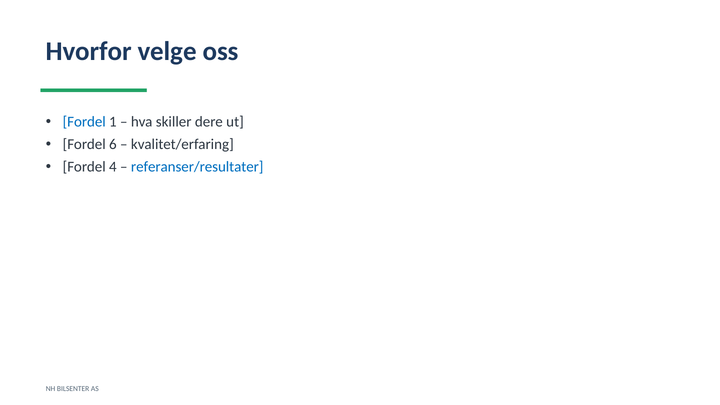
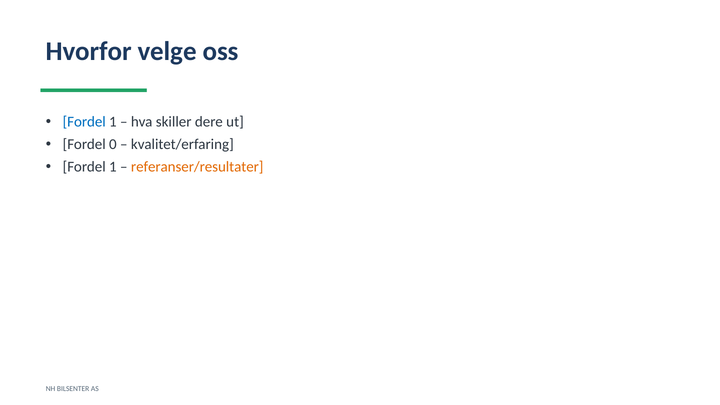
6: 6 -> 0
4 at (113, 167): 4 -> 1
referanser/resultater colour: blue -> orange
